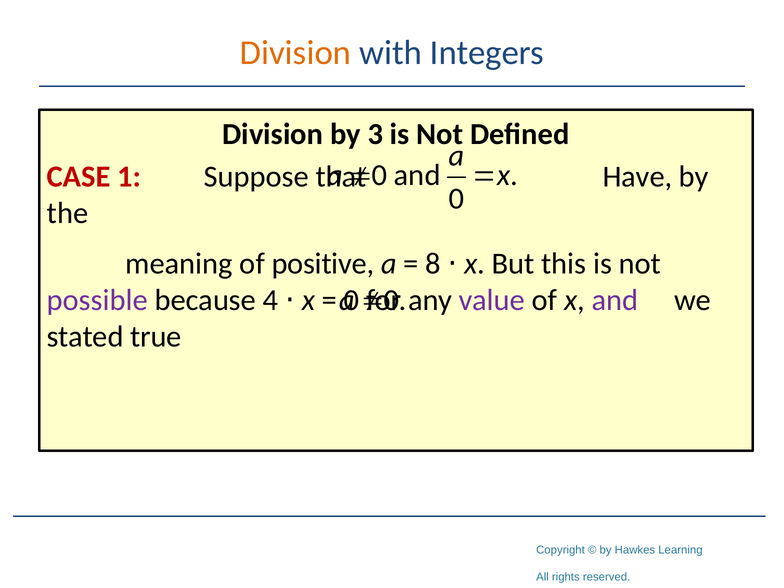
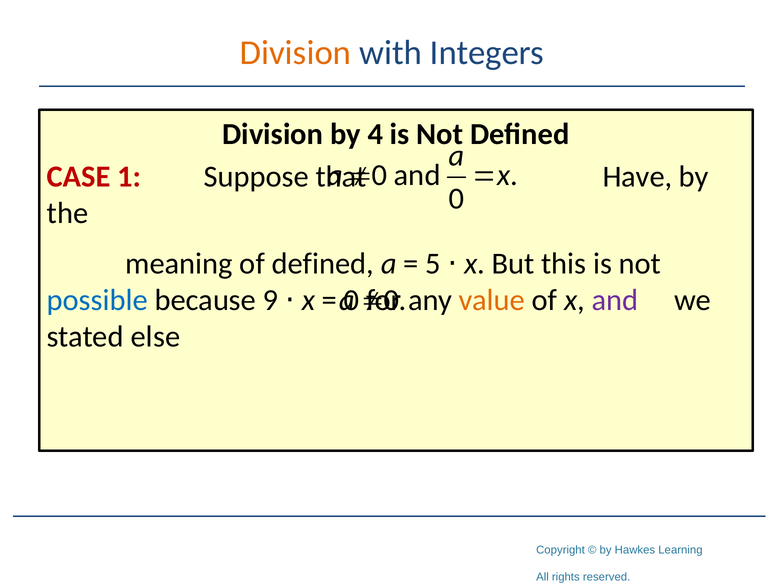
3: 3 -> 4
of positive: positive -> defined
8: 8 -> 5
possible colour: purple -> blue
4: 4 -> 9
value colour: purple -> orange
true: true -> else
